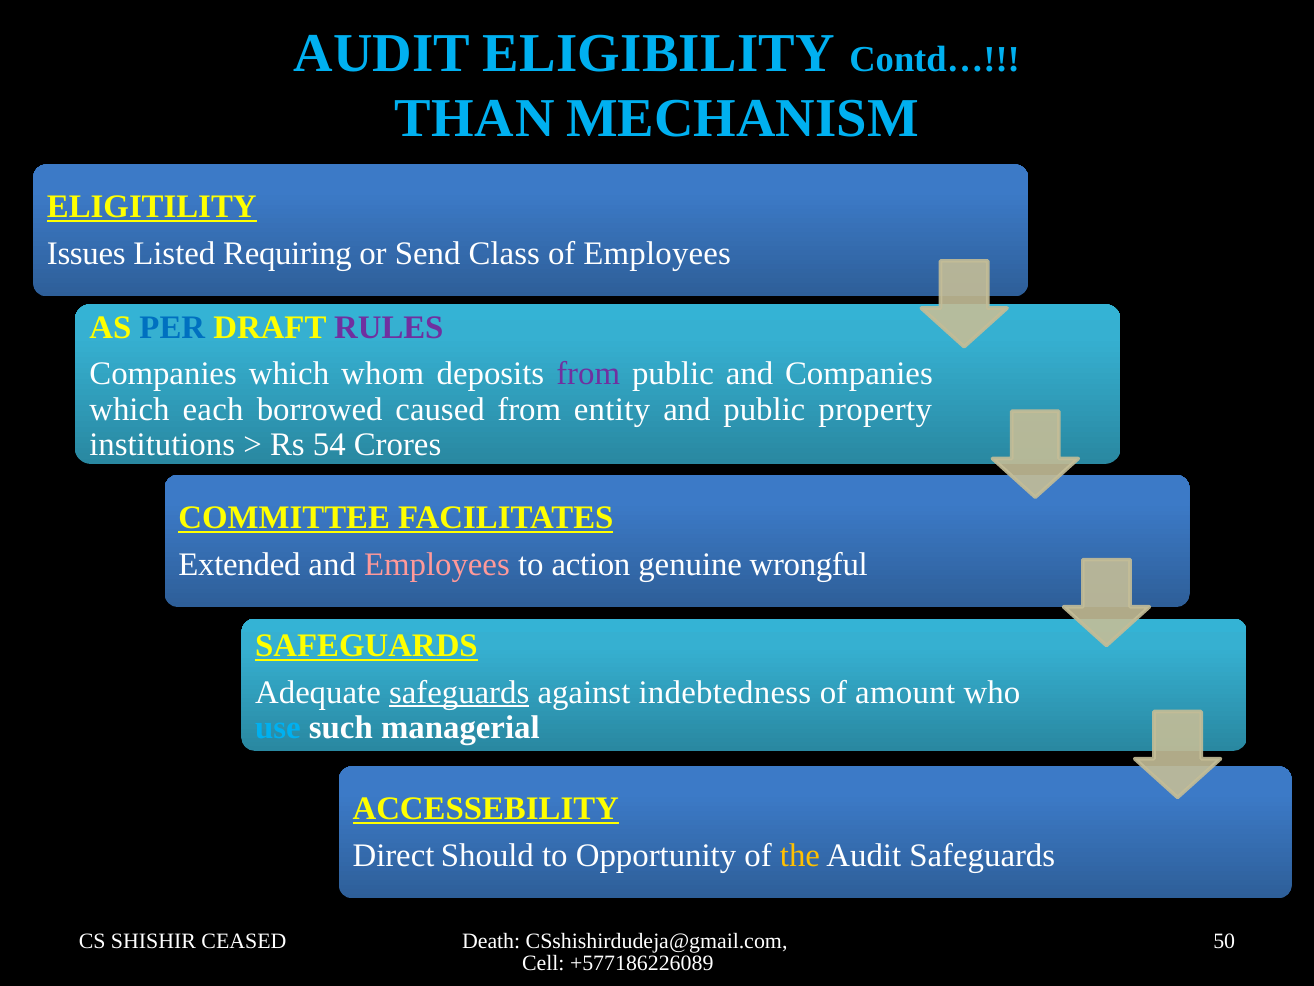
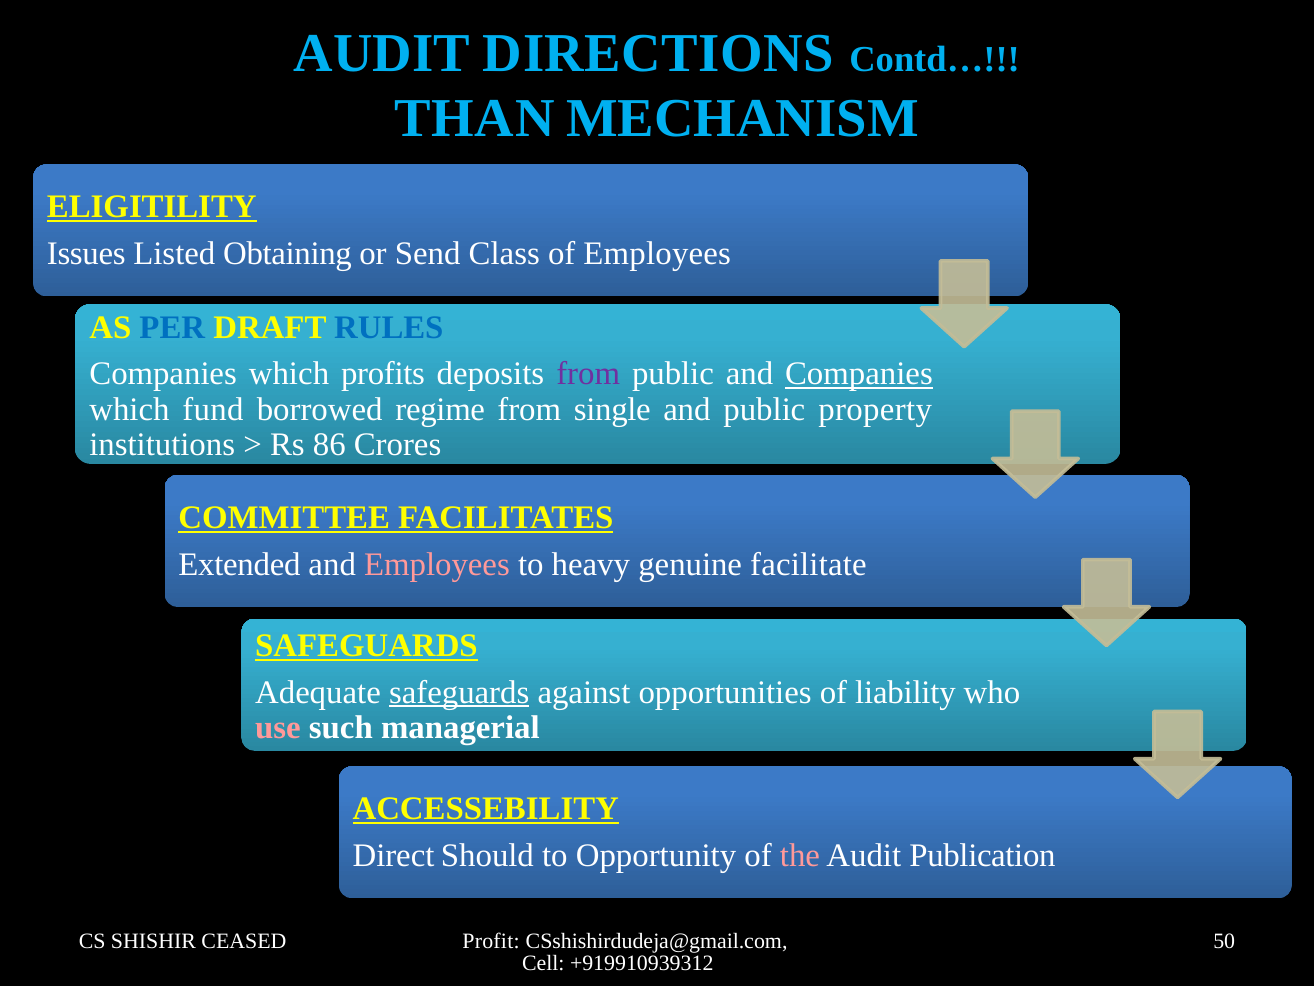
ELIGIBILITY: ELIGIBILITY -> DIRECTIONS
Requiring: Requiring -> Obtaining
RULES colour: purple -> blue
whom: whom -> profits
Companies at (859, 374) underline: none -> present
each: each -> fund
caused: caused -> regime
entity: entity -> single
54: 54 -> 86
action: action -> heavy
wrongful: wrongful -> facilitate
indebtedness: indebtedness -> opportunities
amount: amount -> liability
use colour: light blue -> pink
the colour: yellow -> pink
Audit Safeguards: Safeguards -> Publication
Death: Death -> Profit
+577186226089: +577186226089 -> +919910939312
